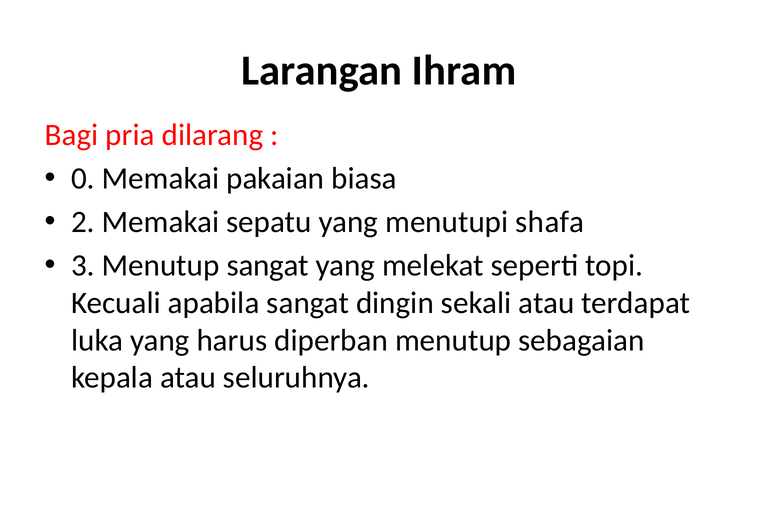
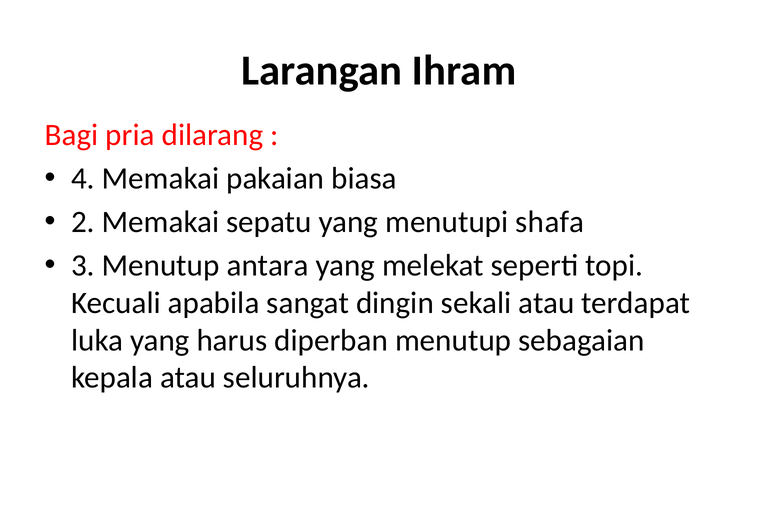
0: 0 -> 4
Menutup sangat: sangat -> antara
